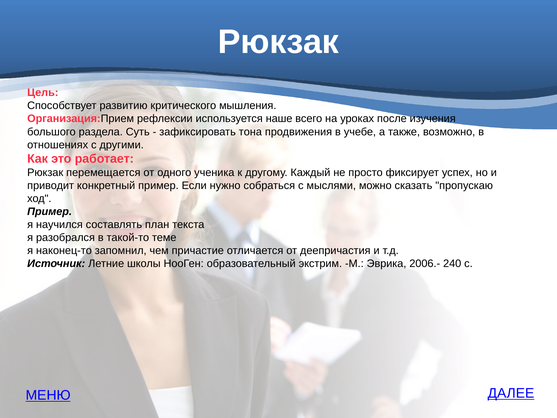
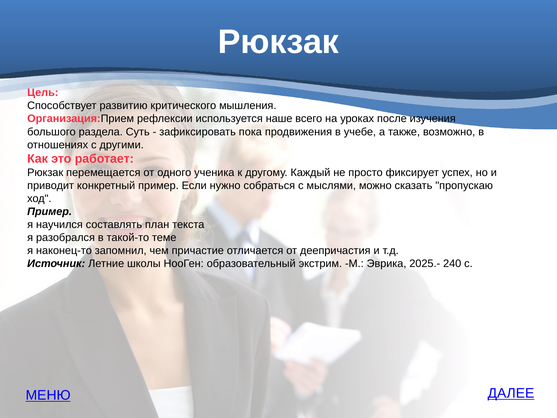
тона: тона -> пока
2006.-: 2006.- -> 2025.-
